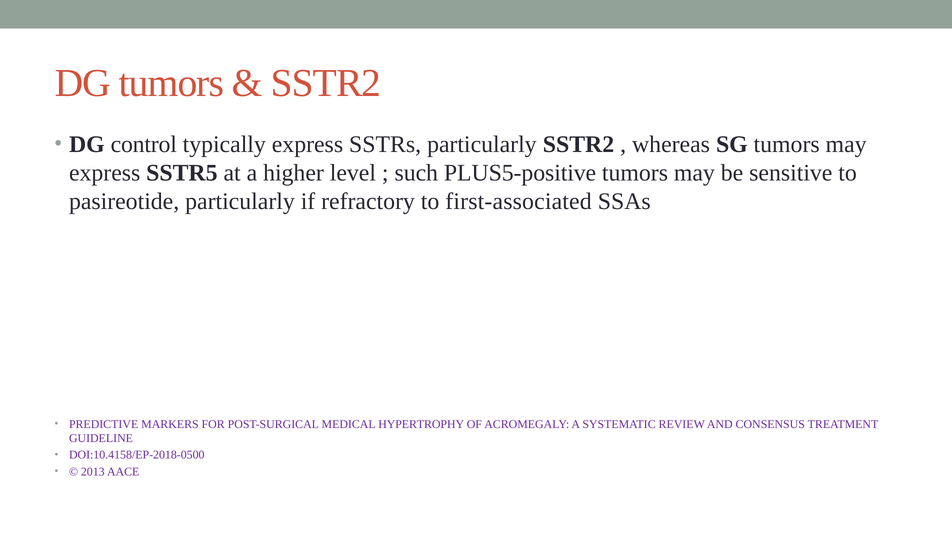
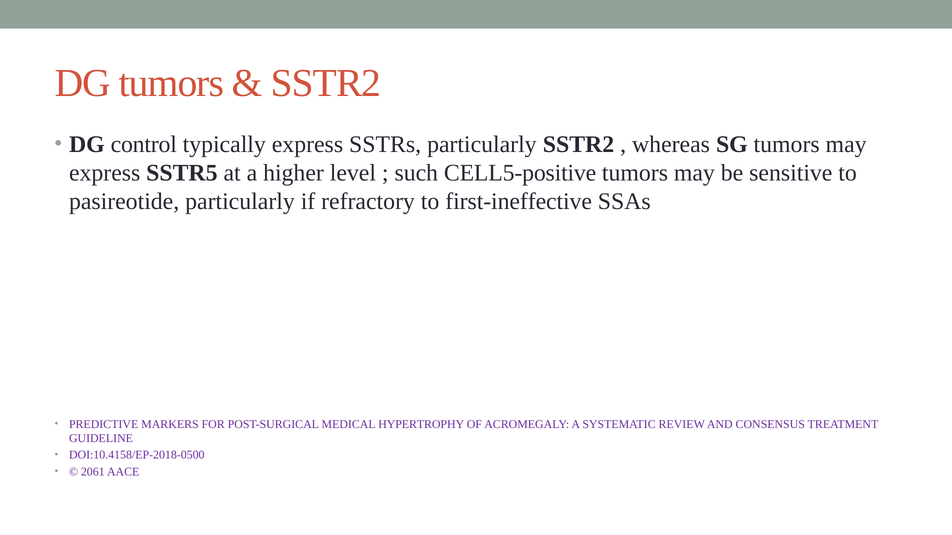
PLUS5-positive: PLUS5-positive -> CELL5-positive
first-associated: first-associated -> first-ineffective
2013: 2013 -> 2061
